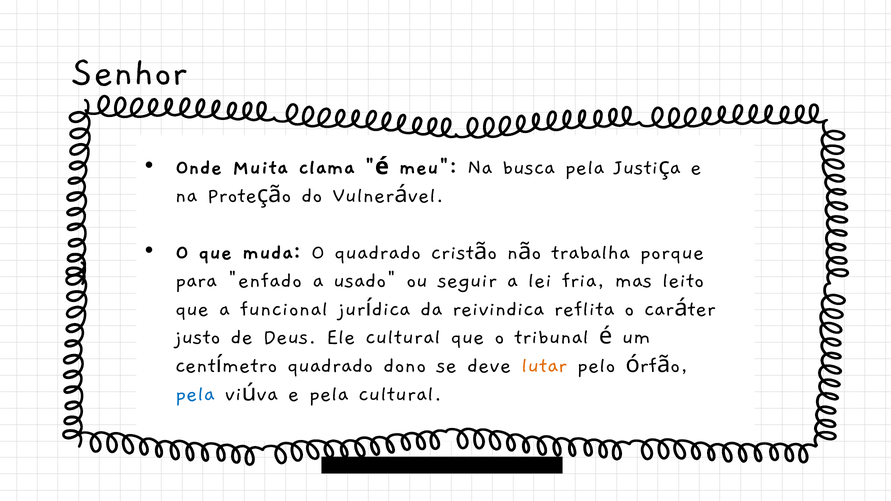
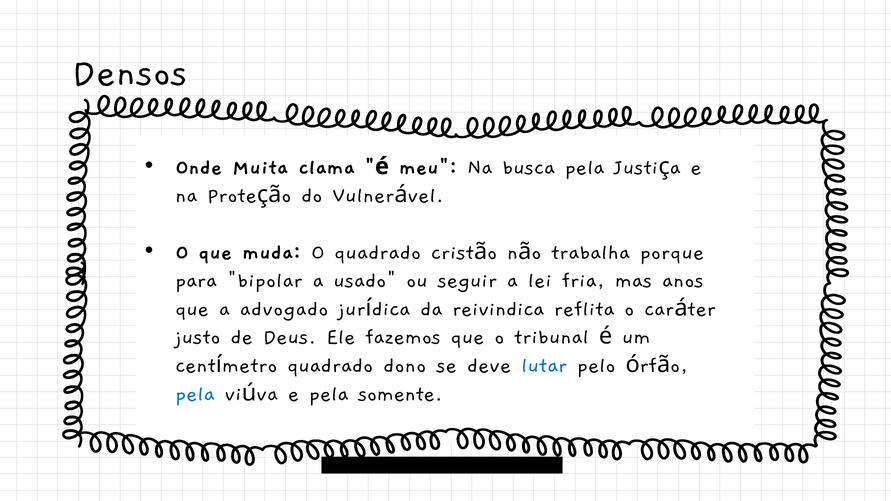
Senhor: Senhor -> Densos
enfado: enfado -> bipolar
leito: leito -> anos
funcional: funcional -> advogado
Ele cultural: cultural -> fazemos
lutar colour: orange -> blue
pela cultural: cultural -> somente
